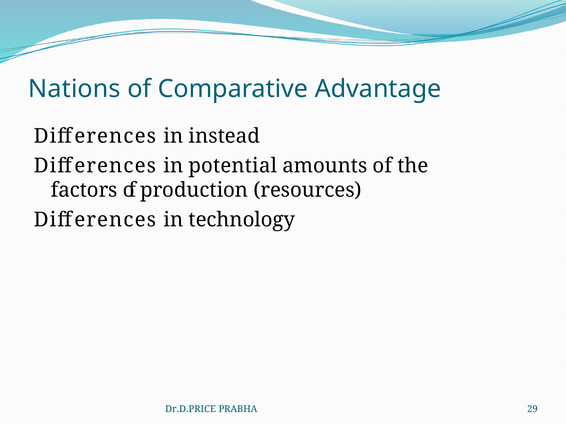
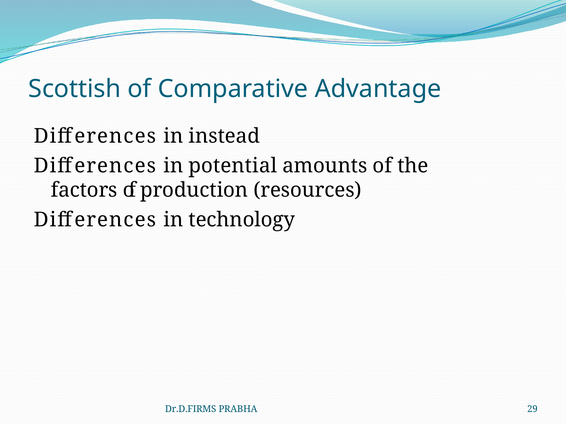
Nations: Nations -> Scottish
Dr.D.PRICE: Dr.D.PRICE -> Dr.D.FIRMS
